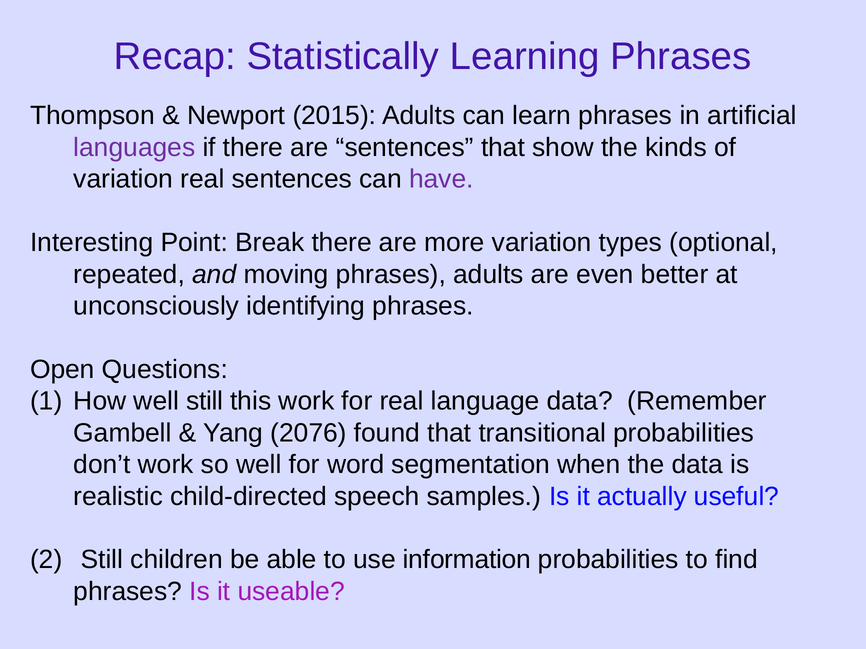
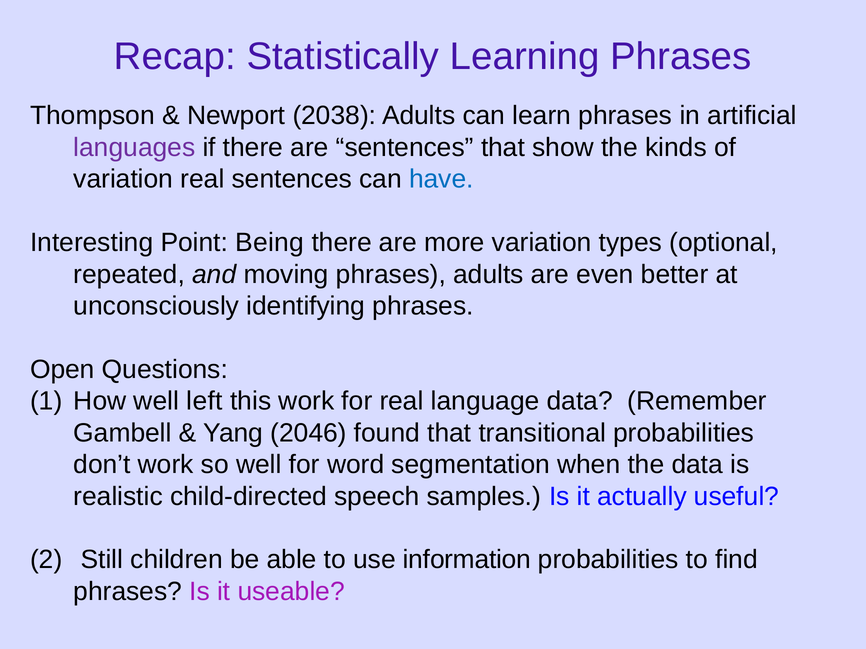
2015: 2015 -> 2038
have colour: purple -> blue
Break: Break -> Being
well still: still -> left
2076: 2076 -> 2046
